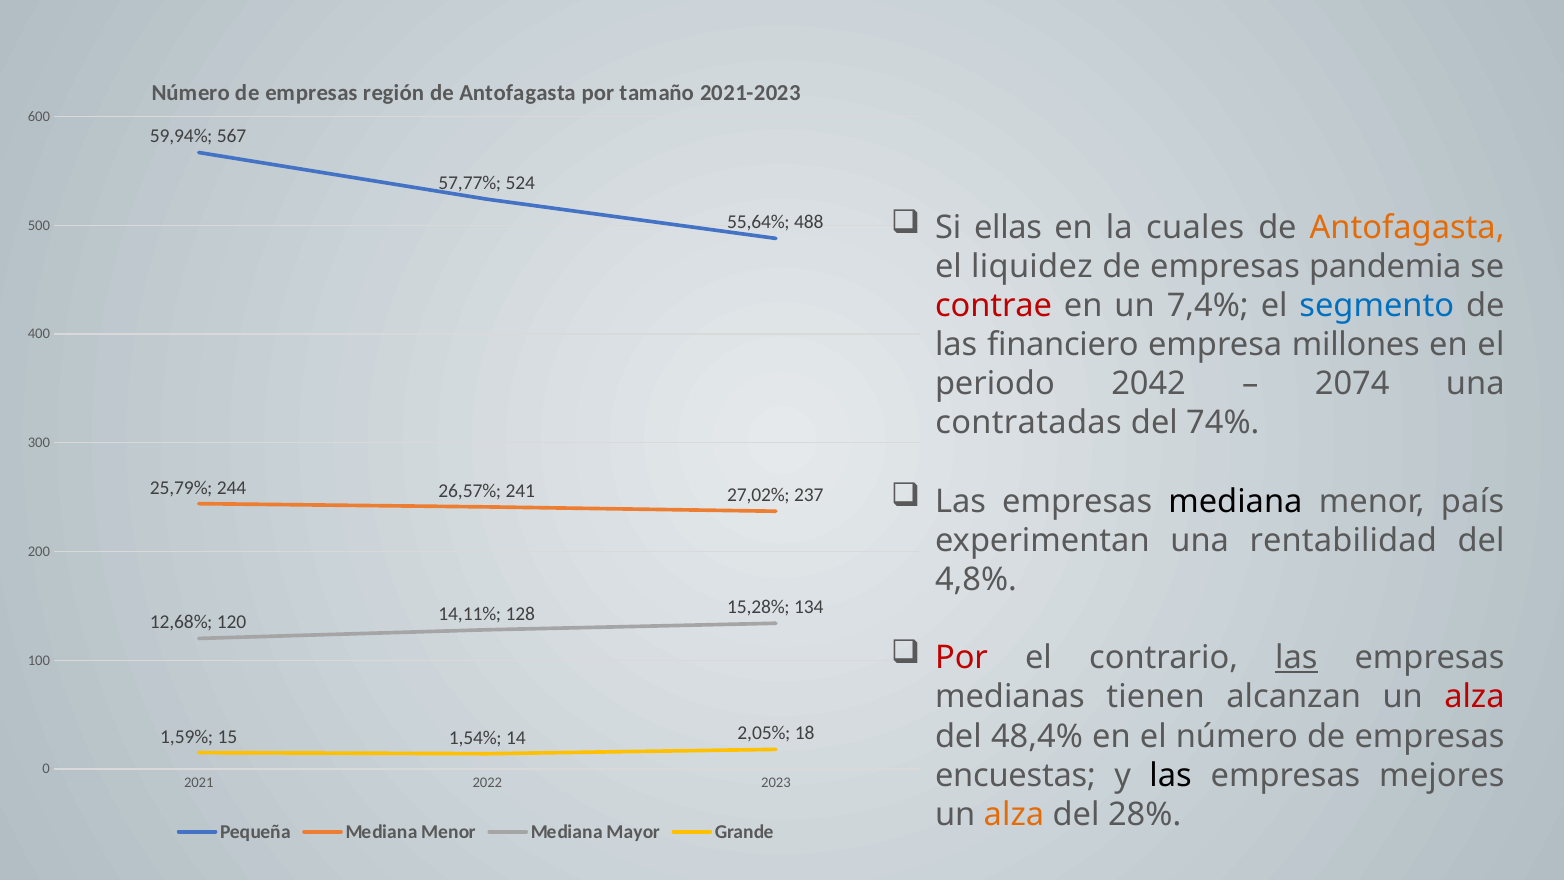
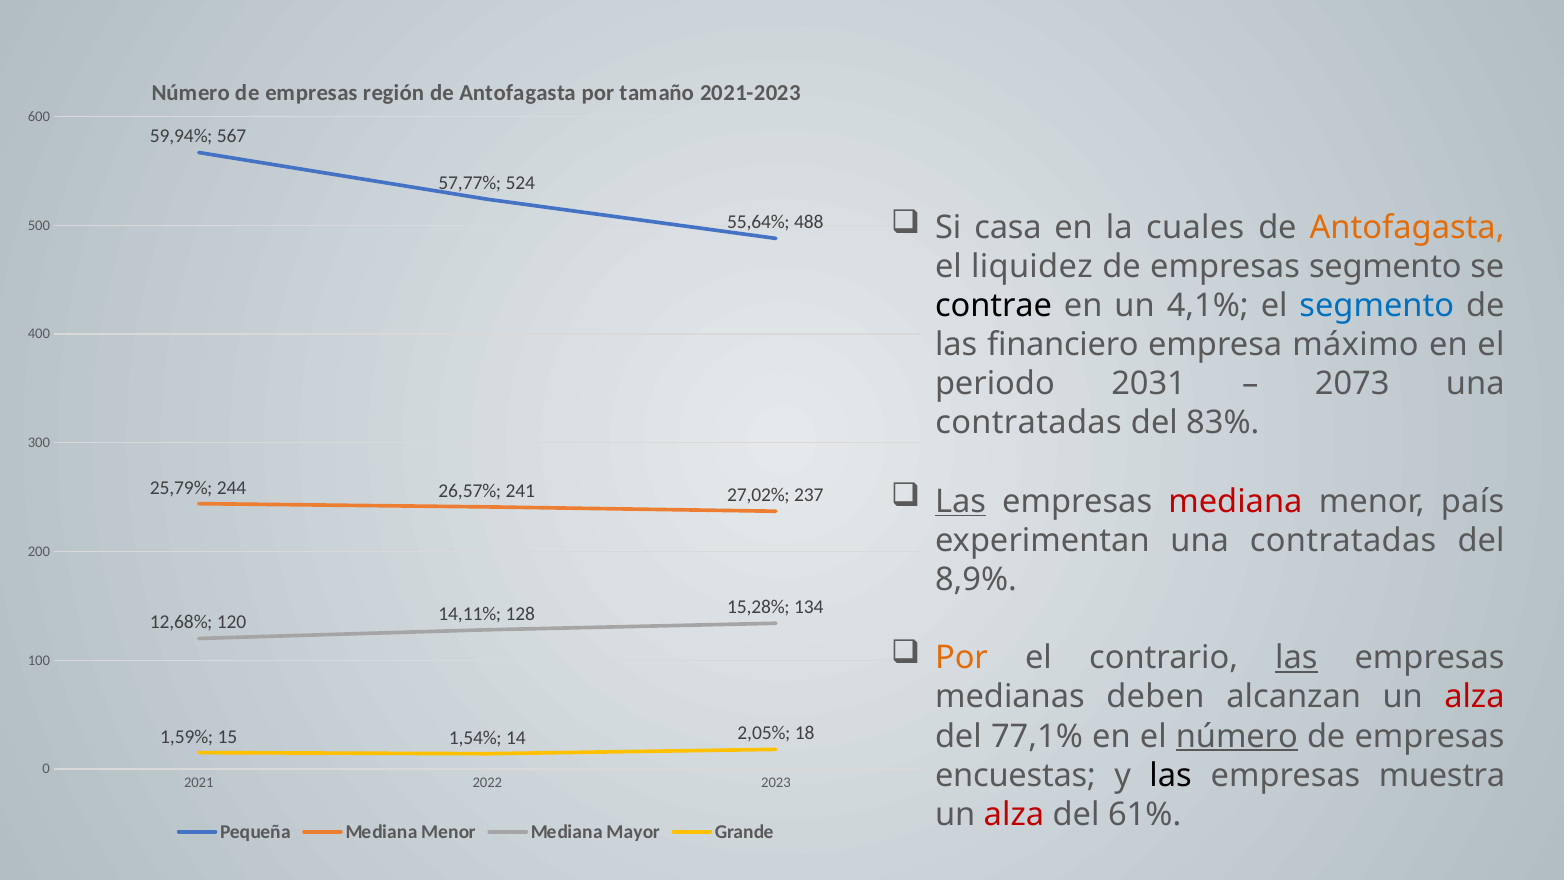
ellas: ellas -> casa
empresas pandemia: pandemia -> segmento
contrae colour: red -> black
7,4%: 7,4% -> 4,1%
millones: millones -> máximo
2042: 2042 -> 2031
2074: 2074 -> 2073
74%: 74% -> 83%
Las at (961, 501) underline: none -> present
mediana at (1235, 501) colour: black -> red
experimentan una rentabilidad: rentabilidad -> contratadas
4,8%: 4,8% -> 8,9%
Por at (961, 658) colour: red -> orange
tienen: tienen -> deben
48,4%: 48,4% -> 77,1%
número at (1237, 736) underline: none -> present
mejores: mejores -> muestra
alza at (1014, 814) colour: orange -> red
28%: 28% -> 61%
